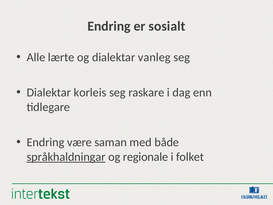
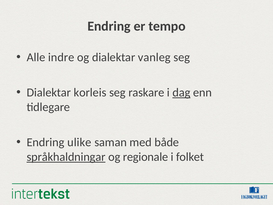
sosialt: sosialt -> tempo
lærte: lærte -> indre
dag underline: none -> present
være: være -> ulike
